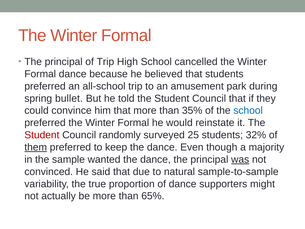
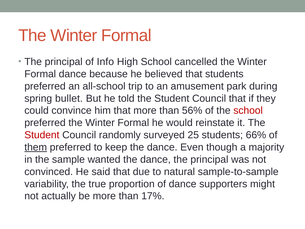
of Trip: Trip -> Info
35%: 35% -> 56%
school at (248, 111) colour: blue -> red
32%: 32% -> 66%
was underline: present -> none
65%: 65% -> 17%
